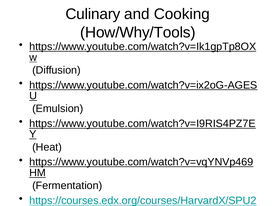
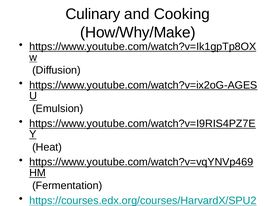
How/Why/Tools: How/Why/Tools -> How/Why/Make
